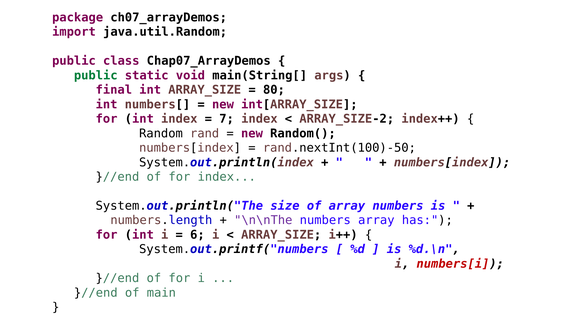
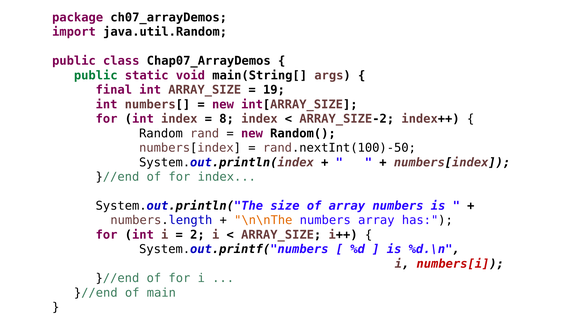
80: 80 -> 19
7: 7 -> 8
\n\nThe colour: purple -> orange
6: 6 -> 2
